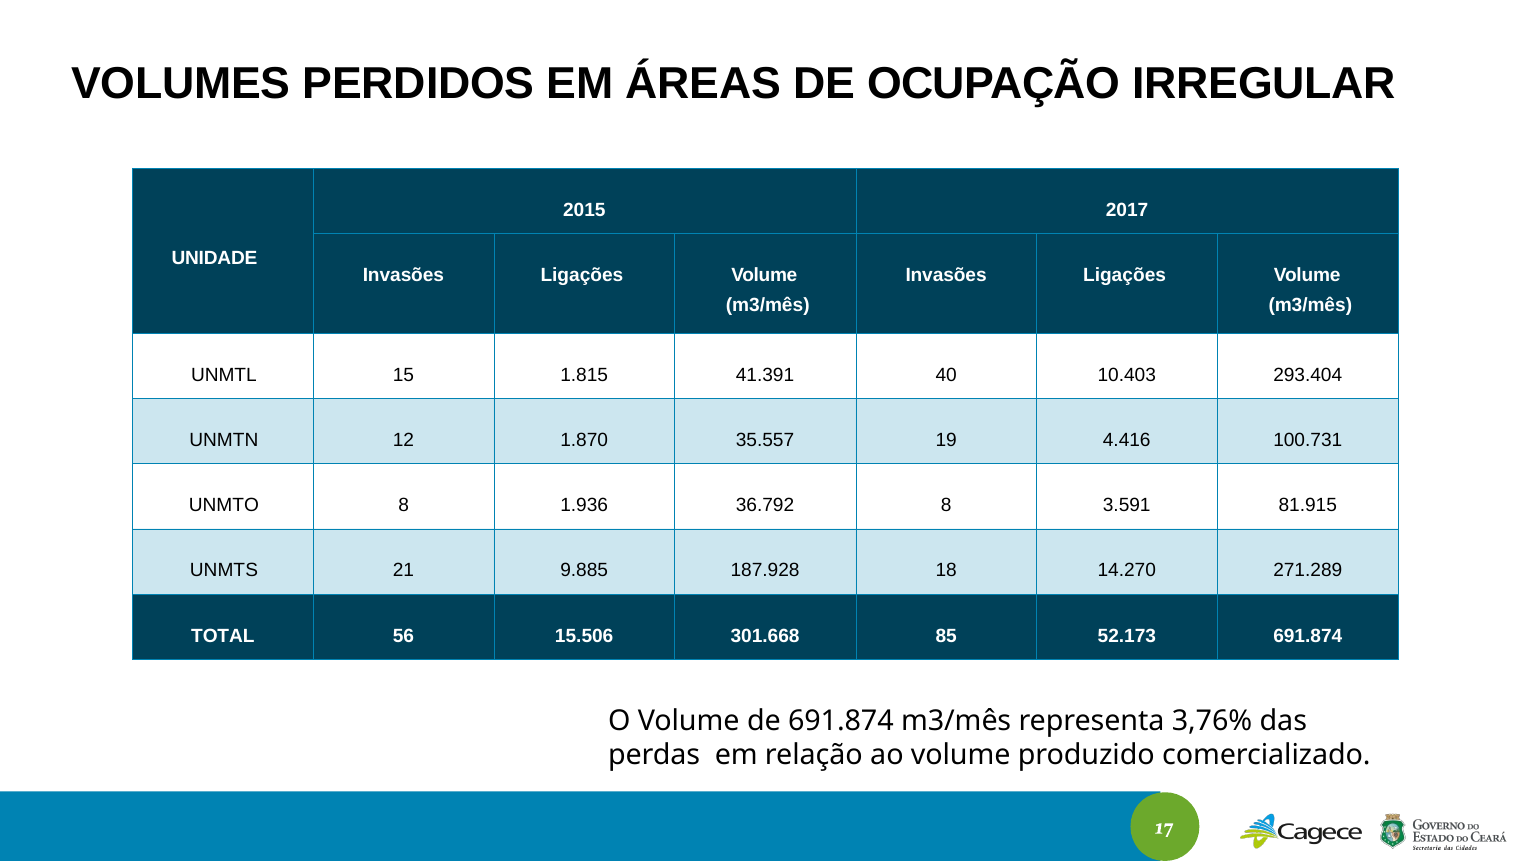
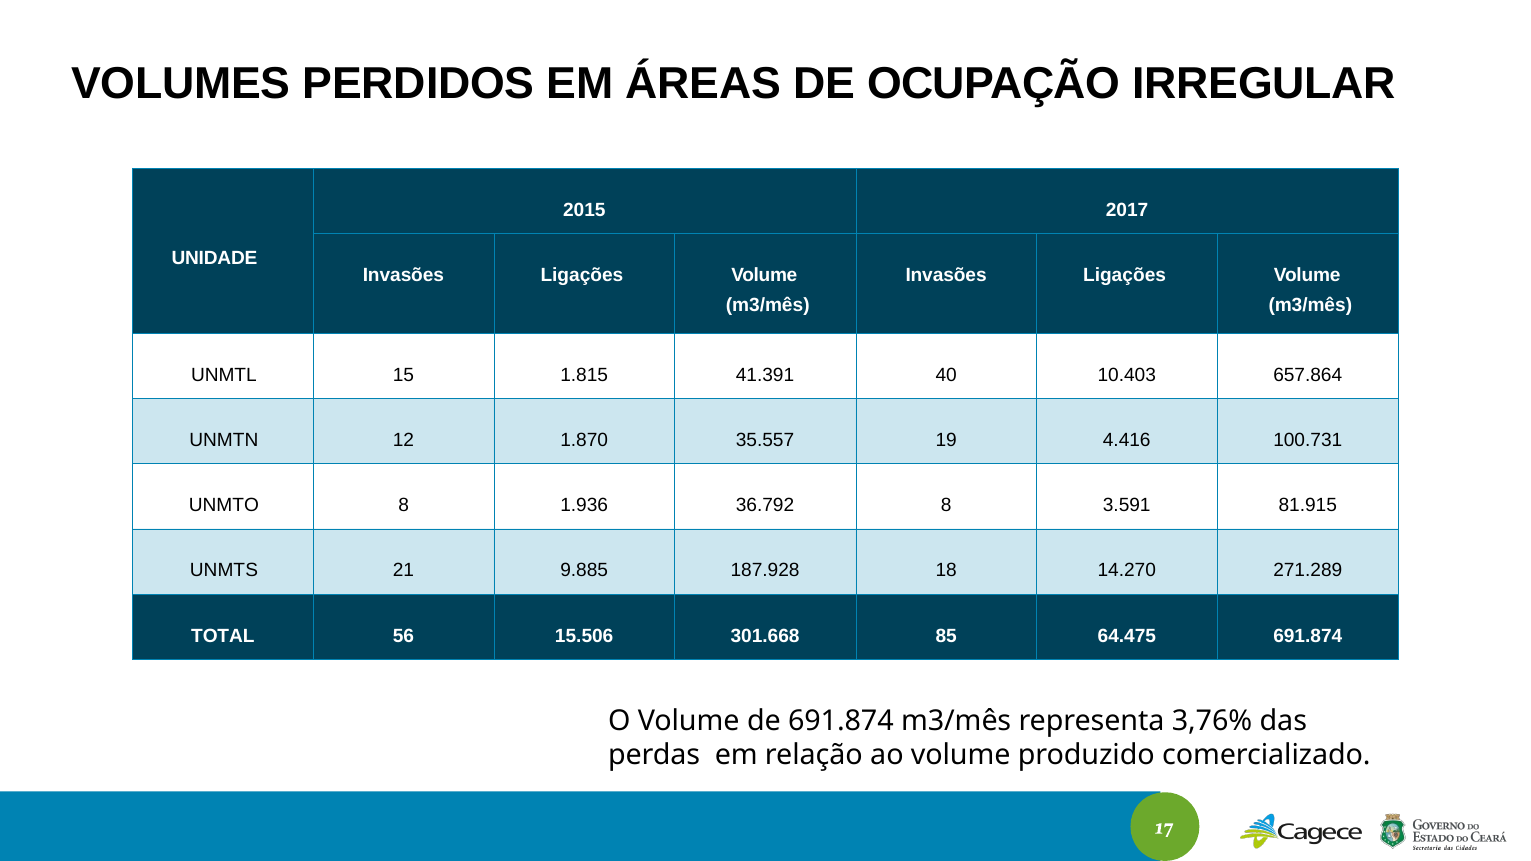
293.404: 293.404 -> 657.864
52.173: 52.173 -> 64.475
